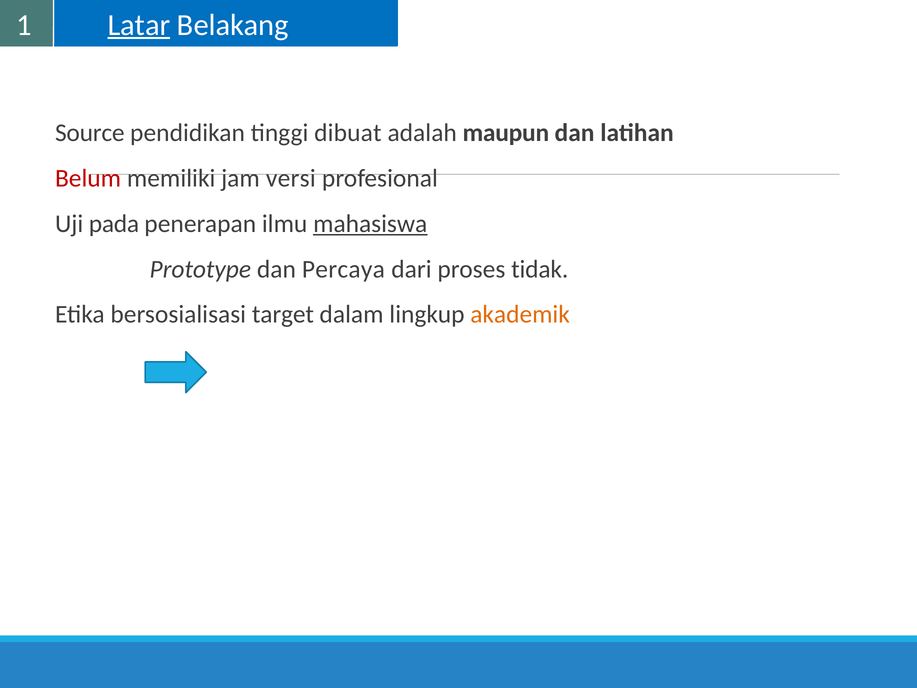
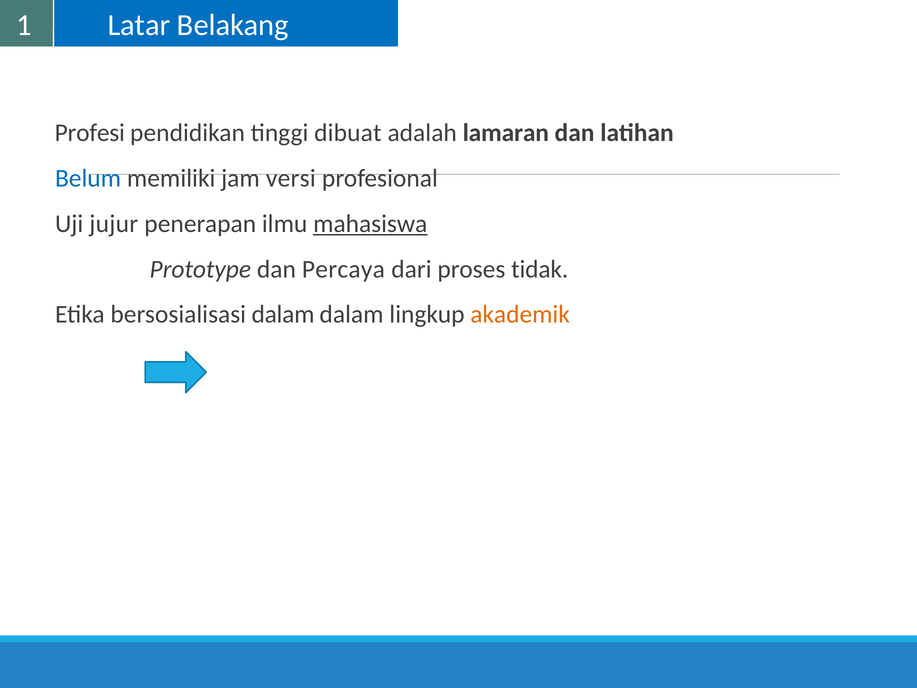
Latar underline: present -> none
Source: Source -> Profesi
maupun: maupun -> lamaran
Belum colour: red -> blue
pada: pada -> jujur
bersosialisasi target: target -> dalam
